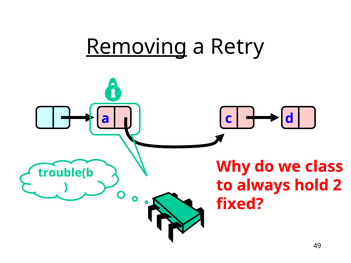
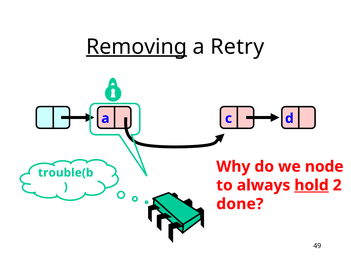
class: class -> node
hold underline: none -> present
fixed: fixed -> done
